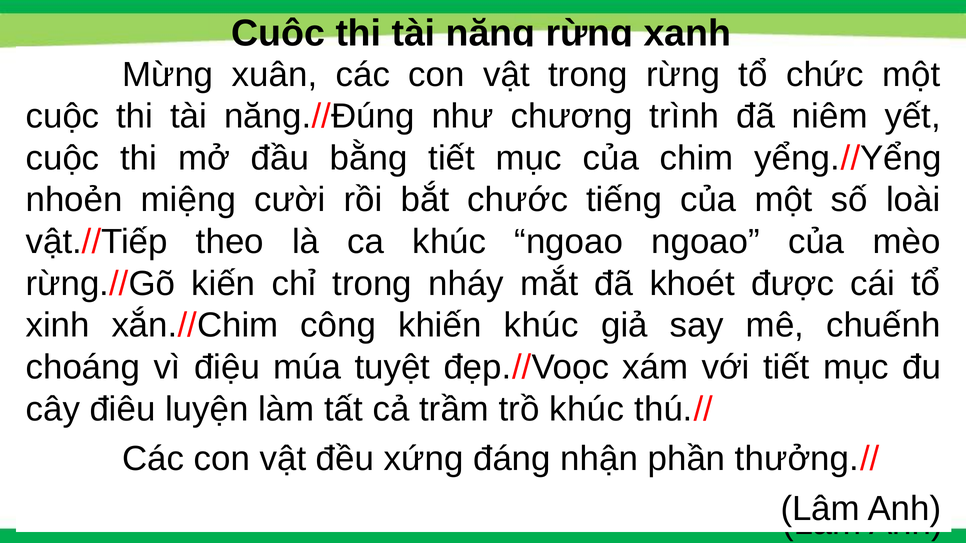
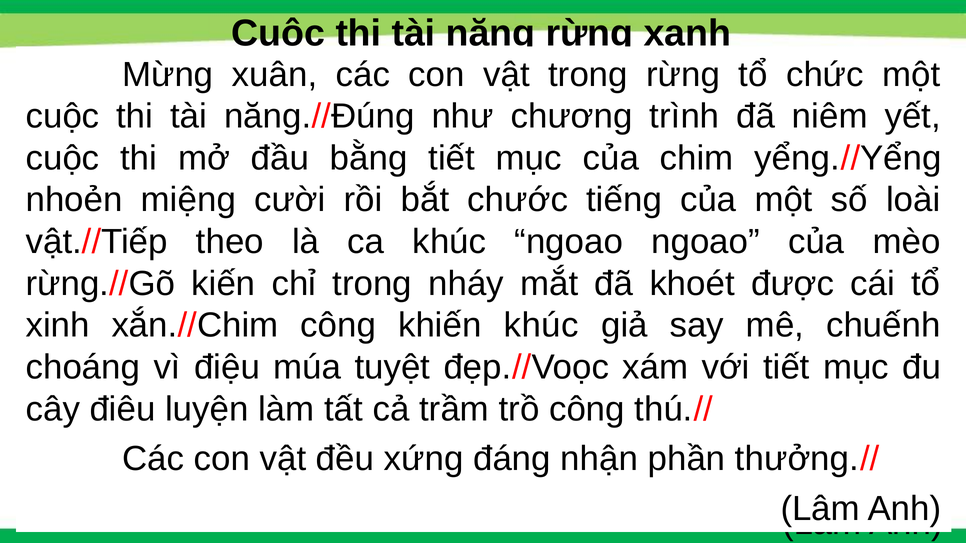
trồ khúc: khúc -> công
